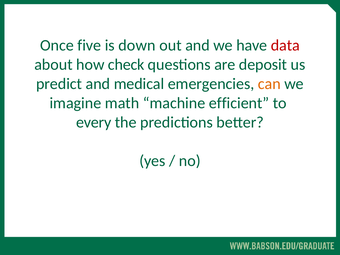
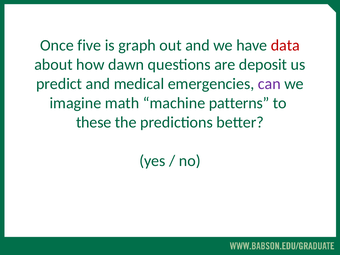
down: down -> graph
check: check -> dawn
can colour: orange -> purple
efficient: efficient -> patterns
every: every -> these
